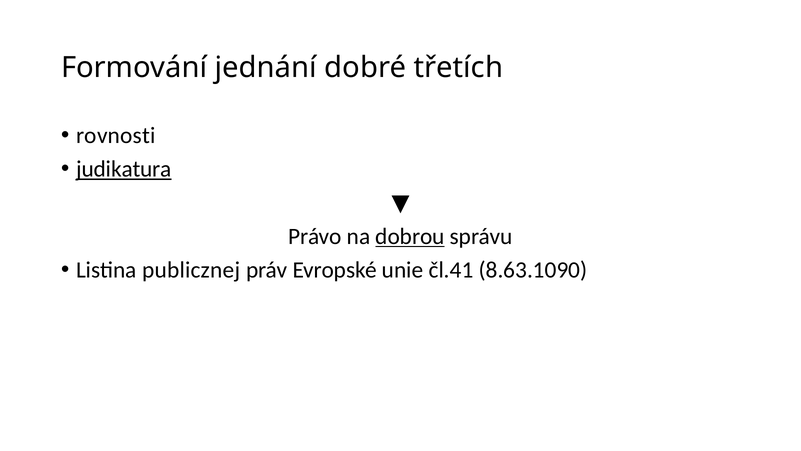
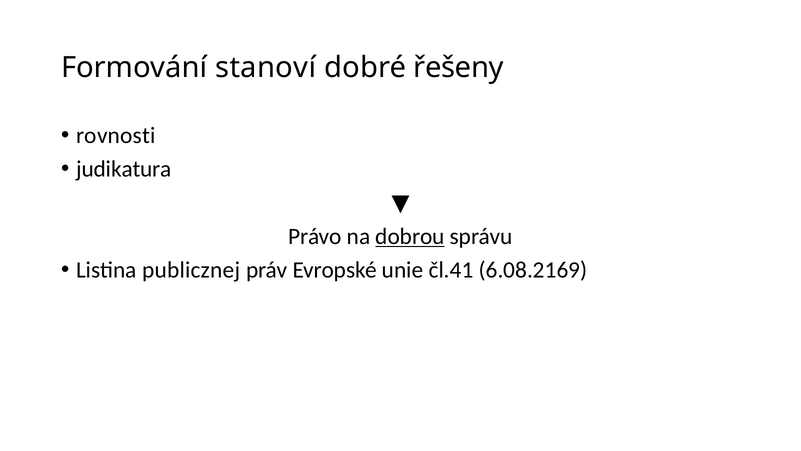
jednání: jednání -> stanoví
třetích: třetích -> řešeny
judikatura underline: present -> none
8.63.1090: 8.63.1090 -> 6.08.2169
